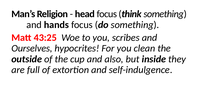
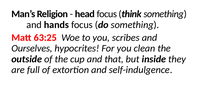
43:25: 43:25 -> 63:25
also: also -> that
